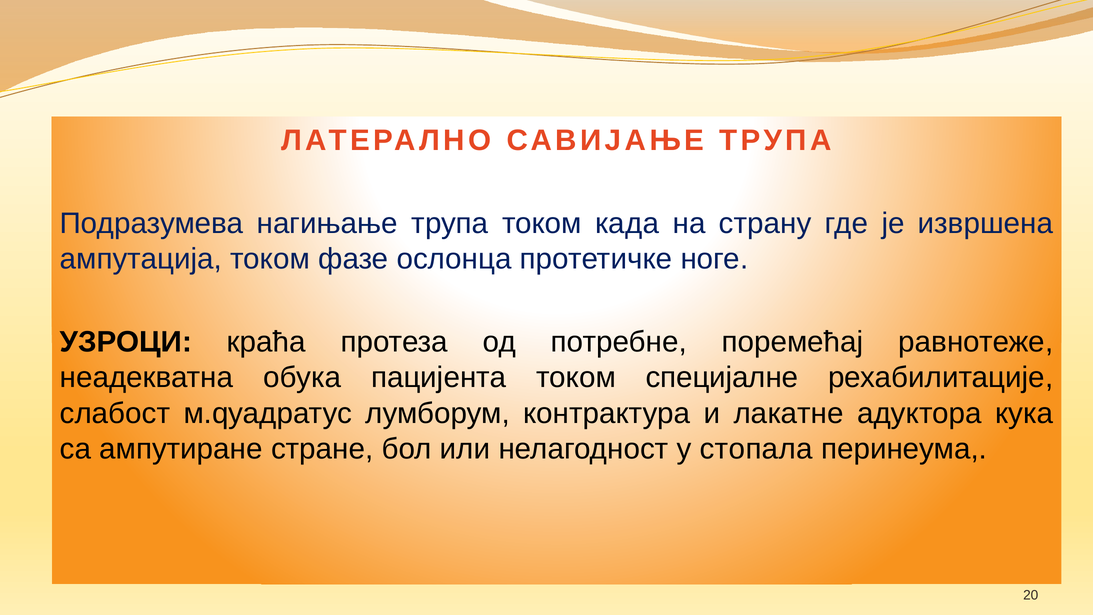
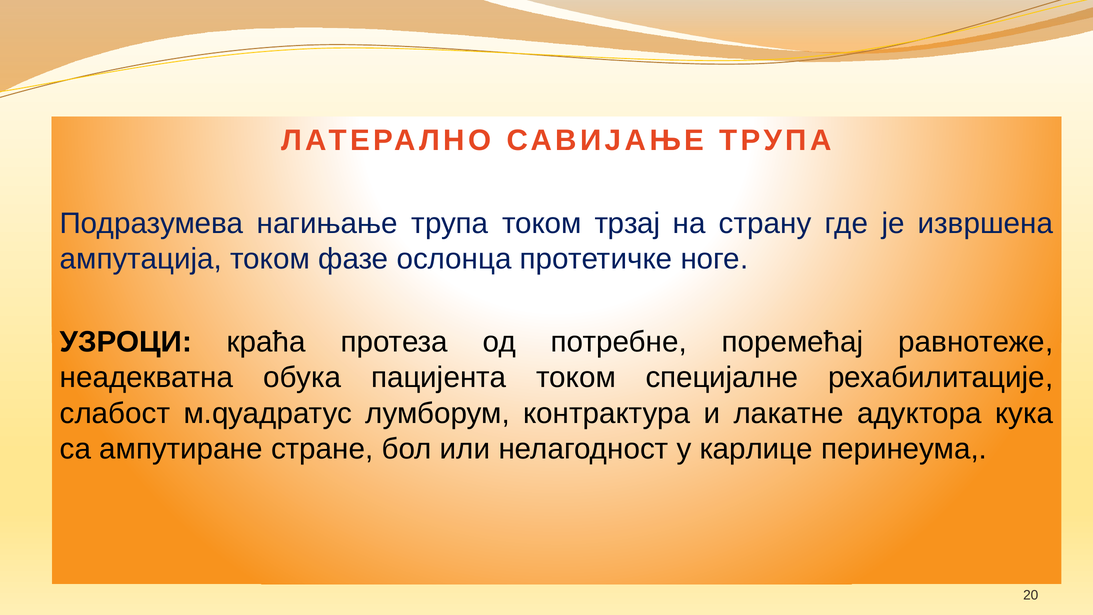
када: када -> трзај
стопала: стопала -> карлице
